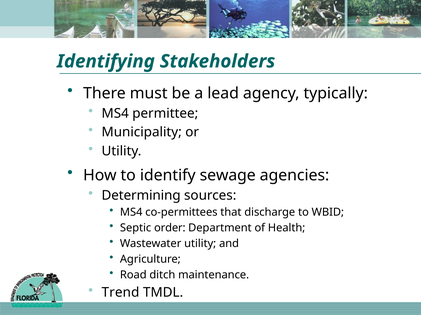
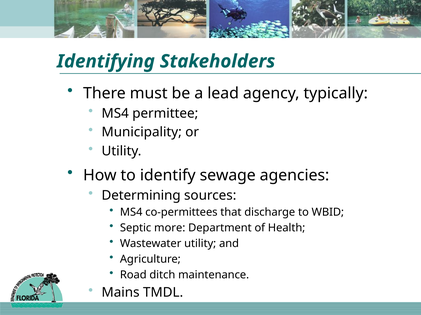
order: order -> more
Trend: Trend -> Mains
